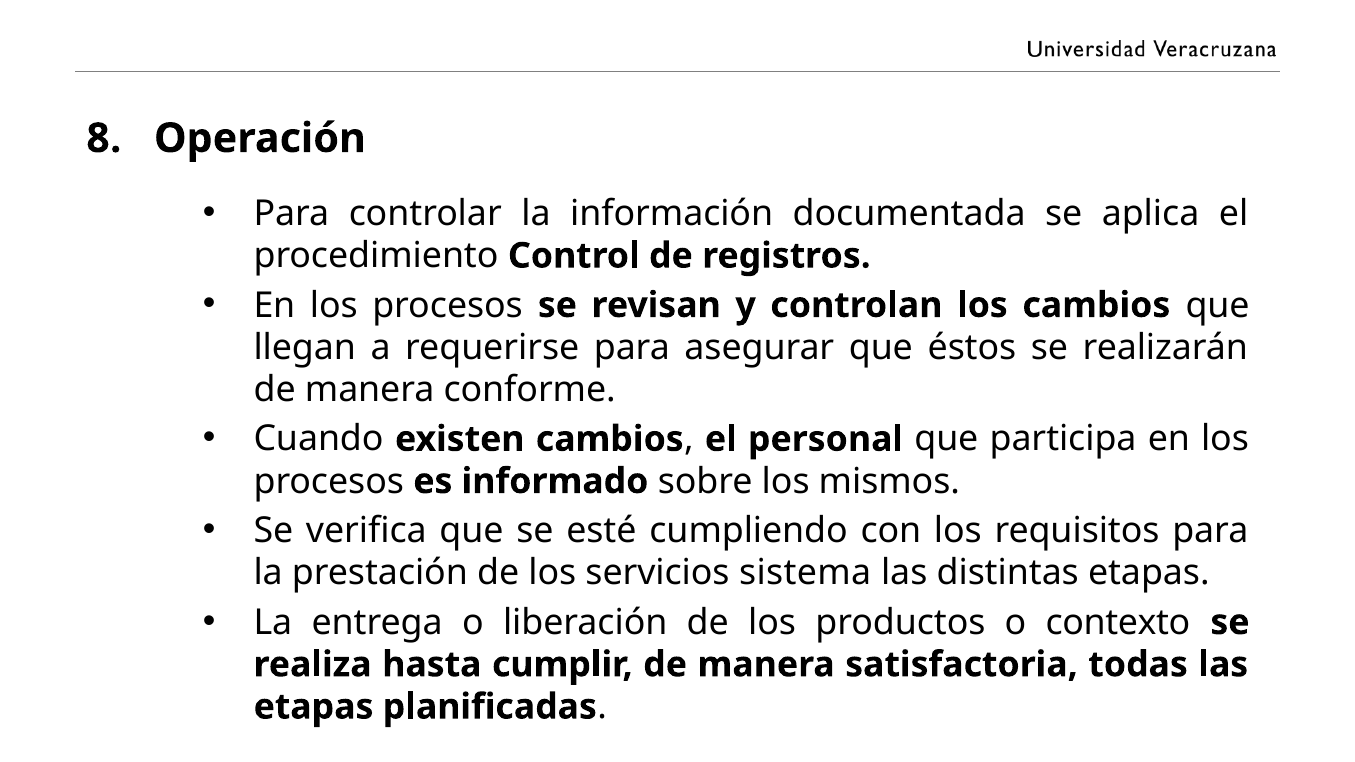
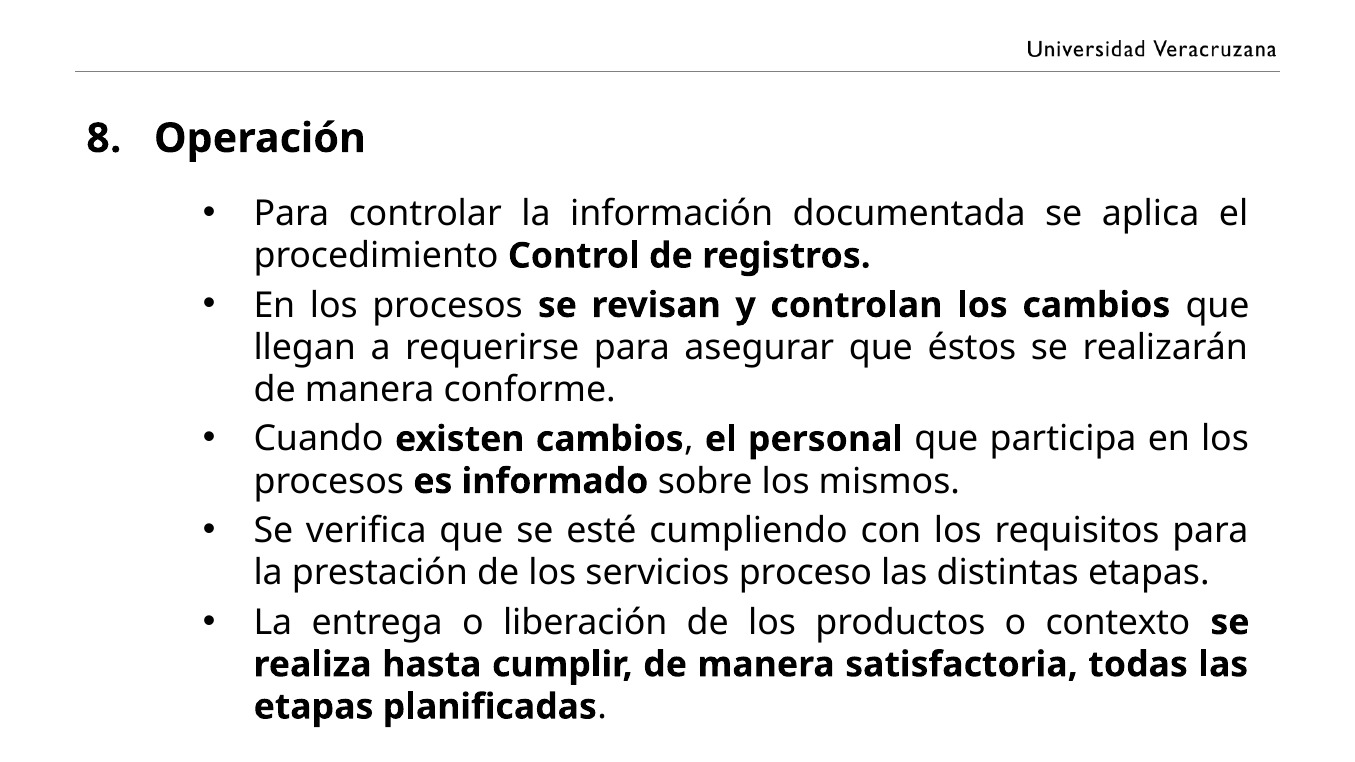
sistema: sistema -> proceso
